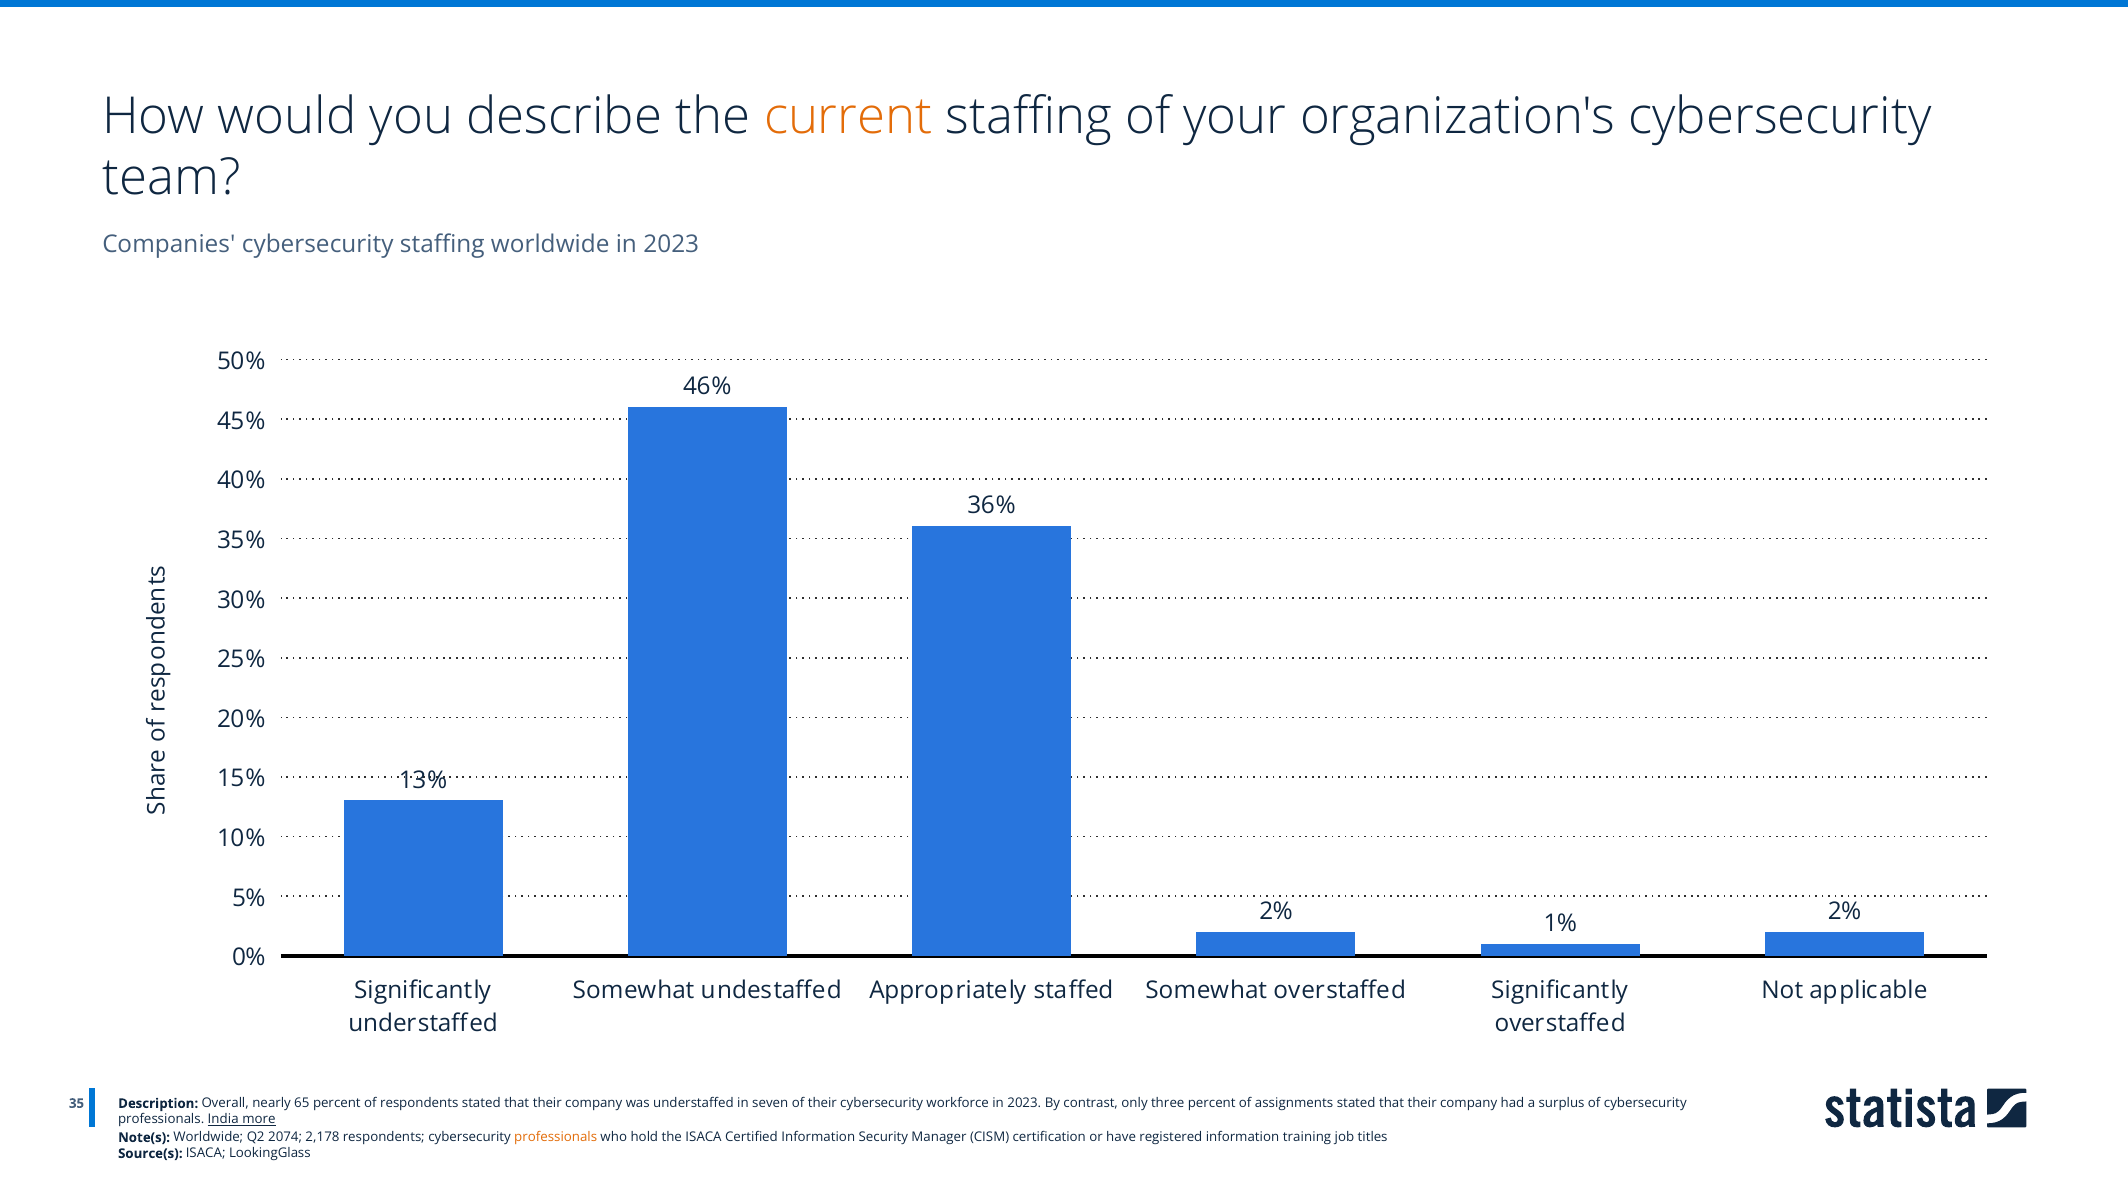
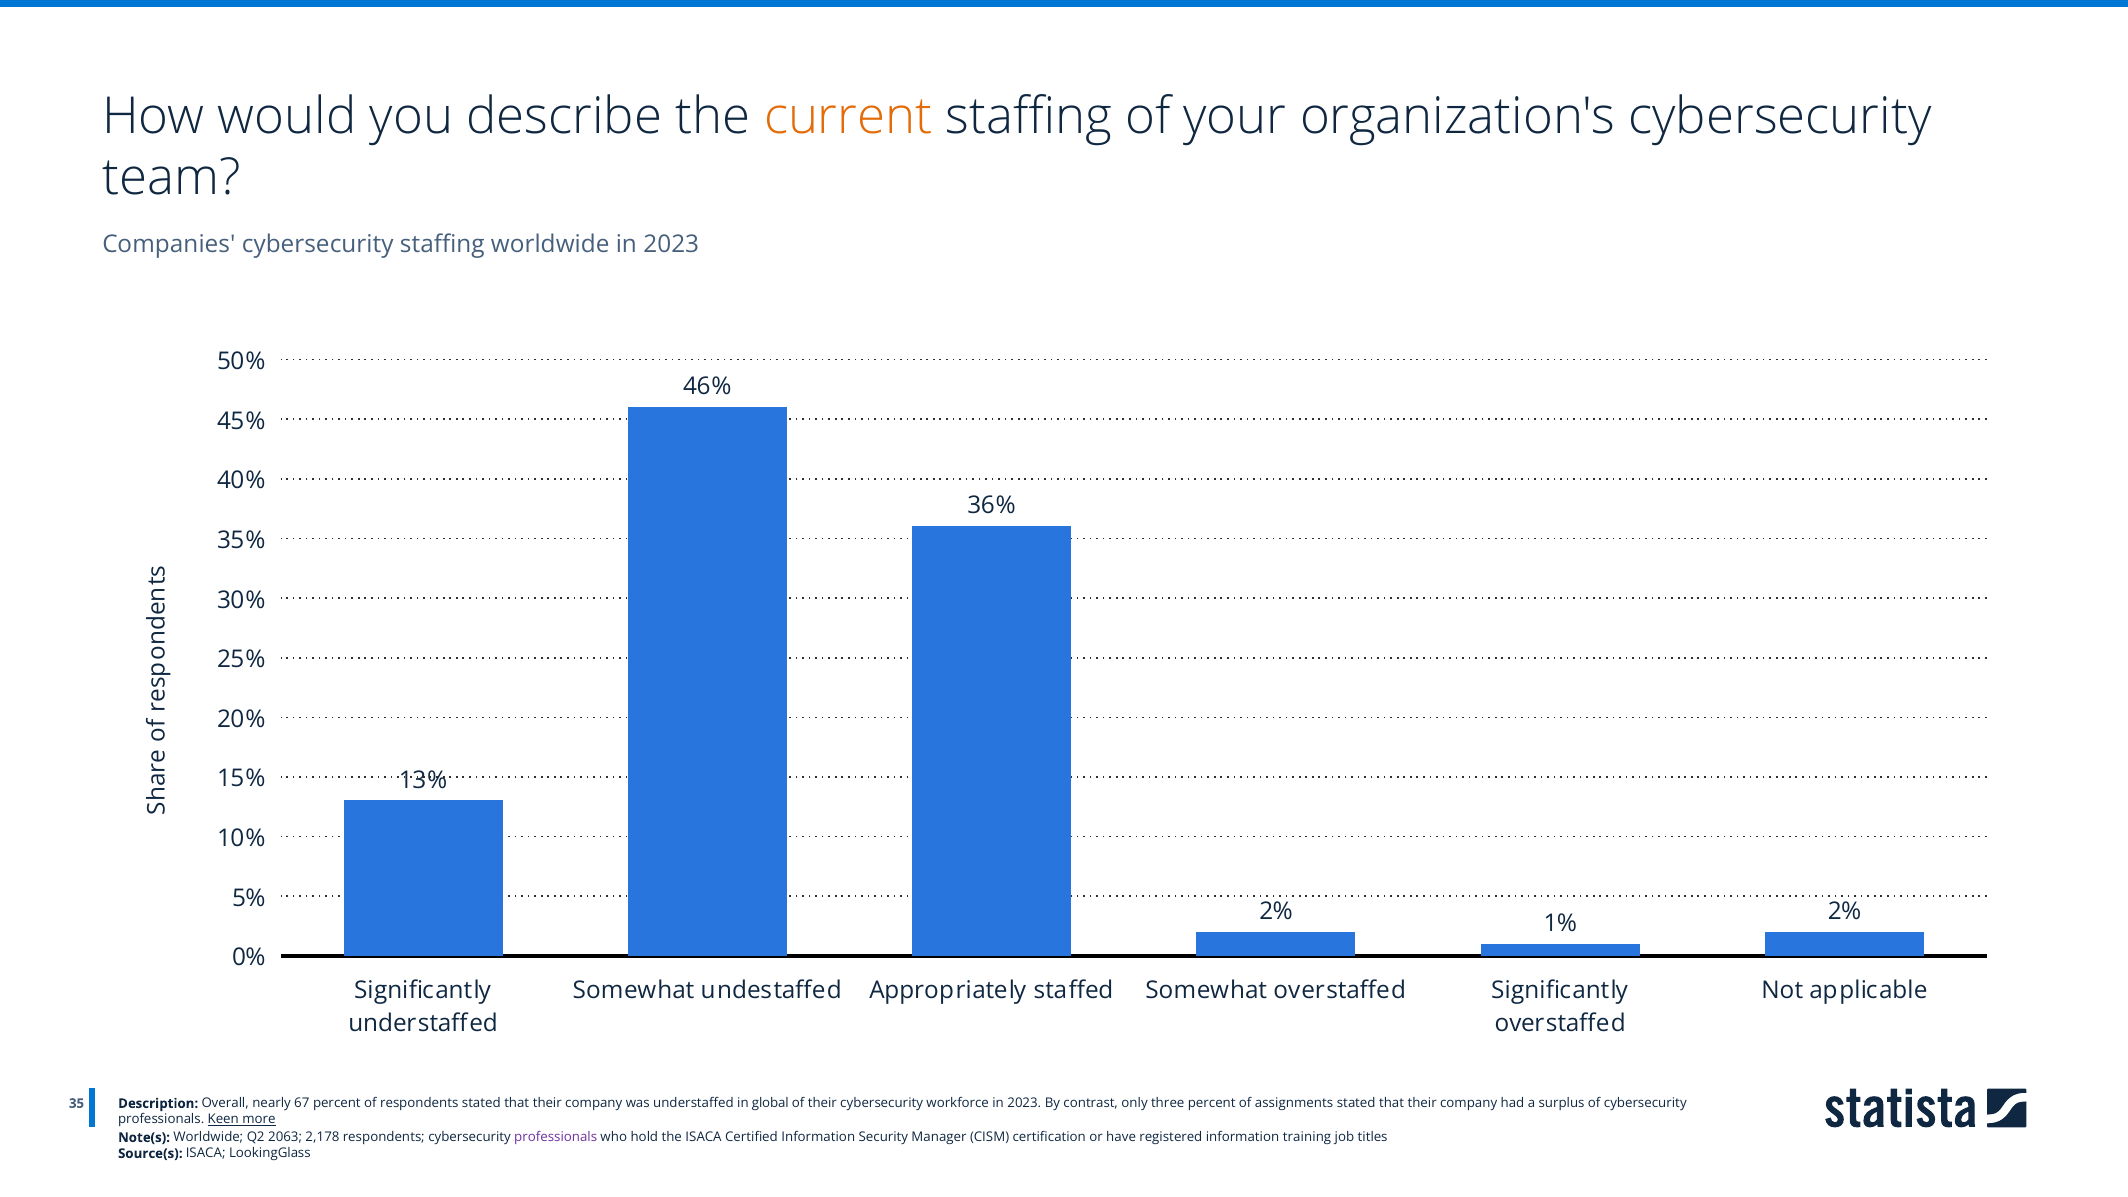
65: 65 -> 67
seven: seven -> global
India: India -> Keen
2074: 2074 -> 2063
professionals at (556, 1138) colour: orange -> purple
